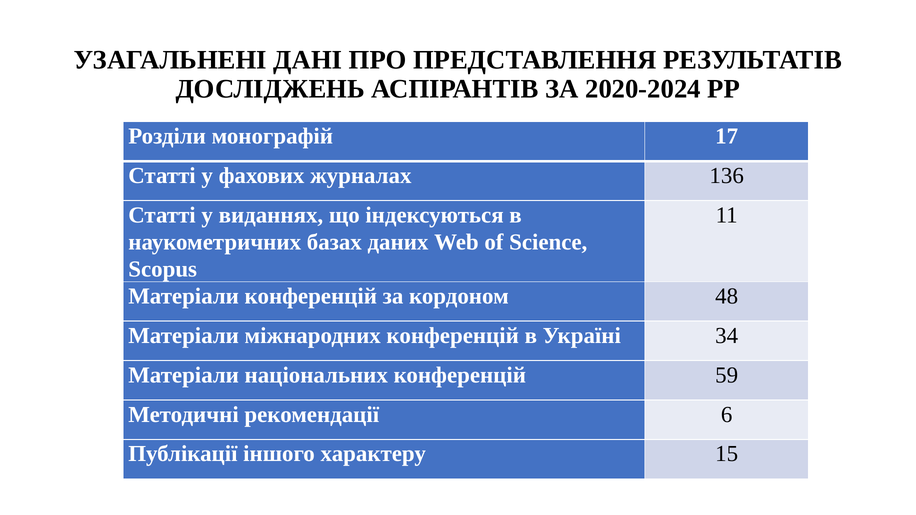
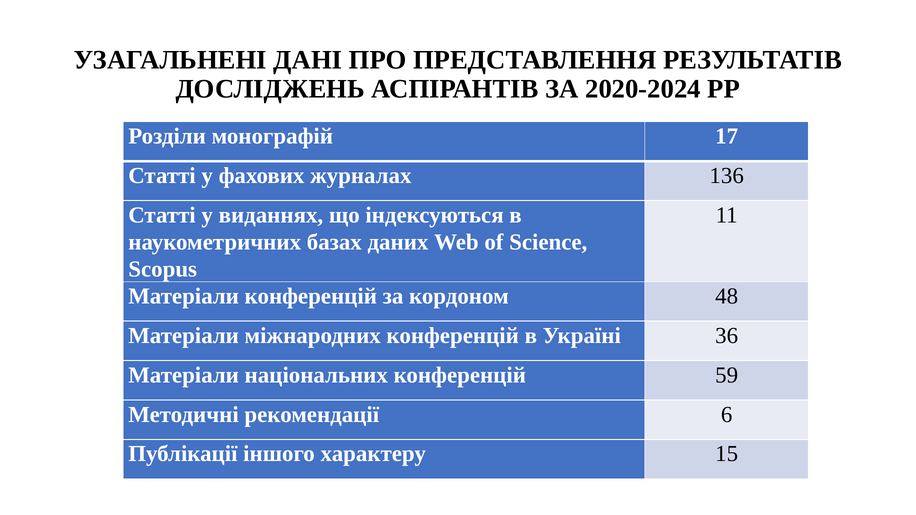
34: 34 -> 36
